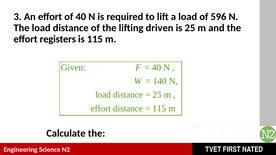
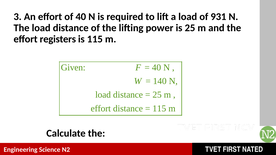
596: 596 -> 931
driven: driven -> power
